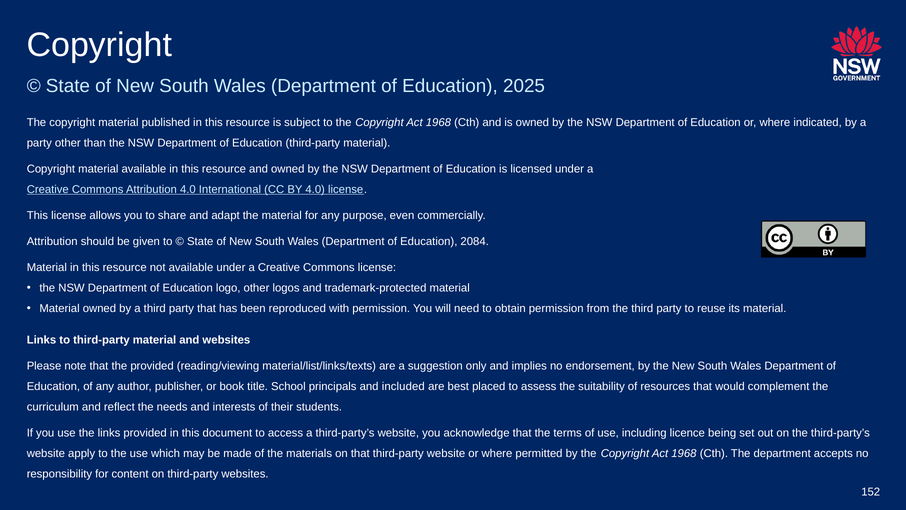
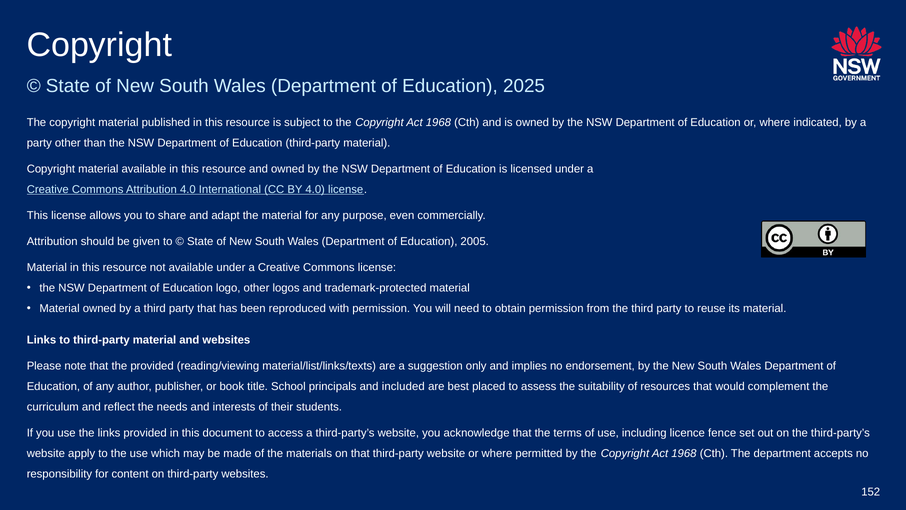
2084: 2084 -> 2005
being: being -> fence
